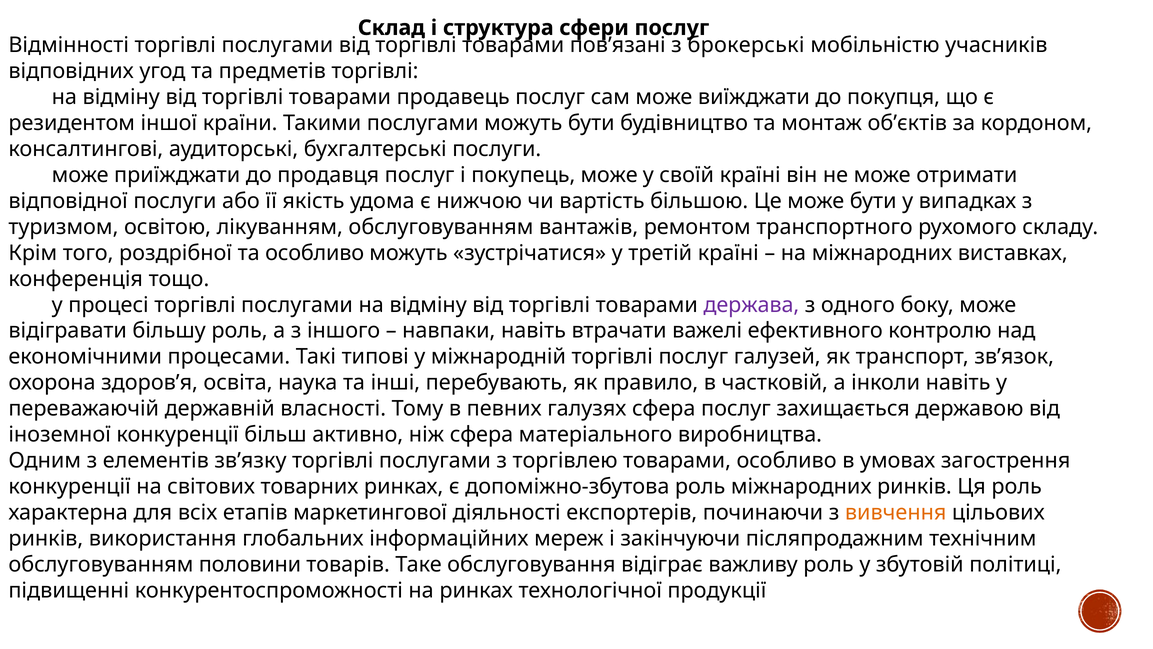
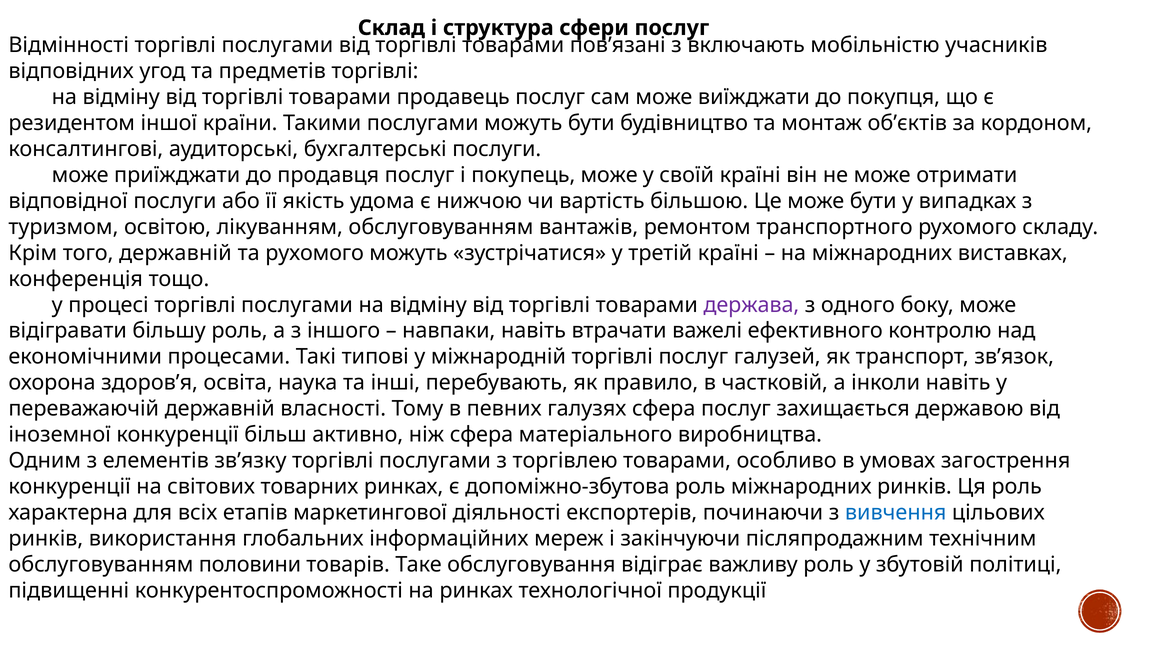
брокерські: брокерські -> включають
того роздрібної: роздрібної -> державній
та особливо: особливо -> рухомого
вивчення colour: orange -> blue
